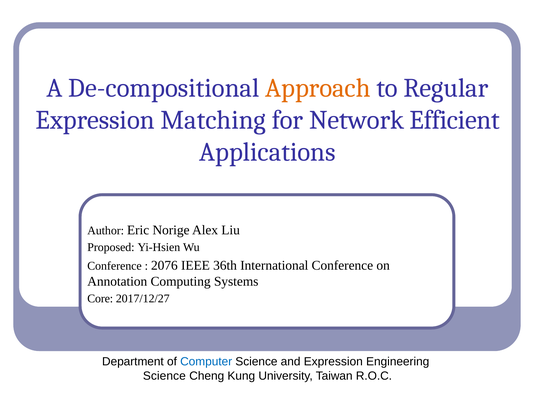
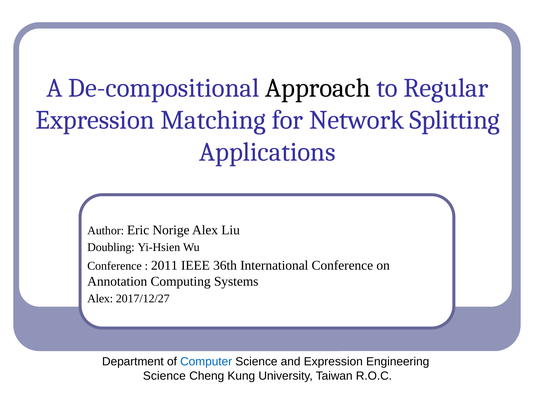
Approach colour: orange -> black
Efficient: Efficient -> Splitting
Proposed: Proposed -> Doubling
2076: 2076 -> 2011
Core at (100, 299): Core -> Alex
